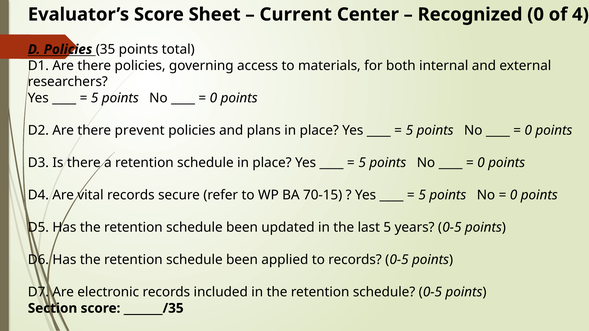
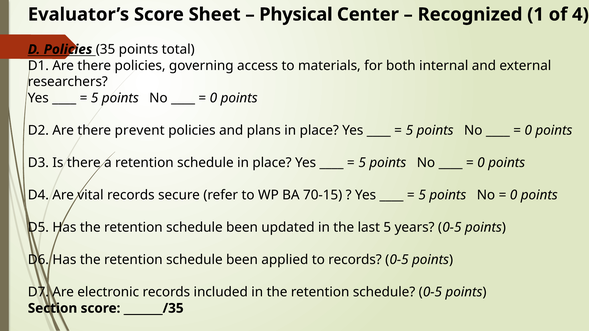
Current: Current -> Physical
Recognized 0: 0 -> 1
